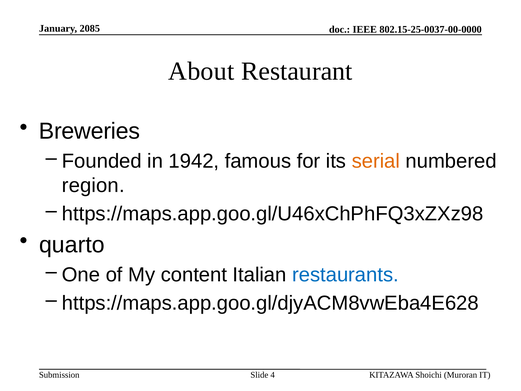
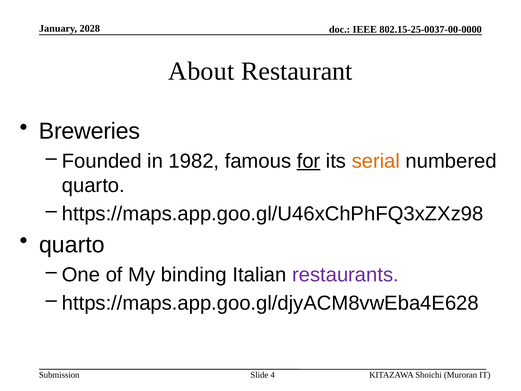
2085: 2085 -> 2028
1942: 1942 -> 1982
for underline: none -> present
region at (93, 185): region -> quarto
content: content -> binding
restaurants colour: blue -> purple
